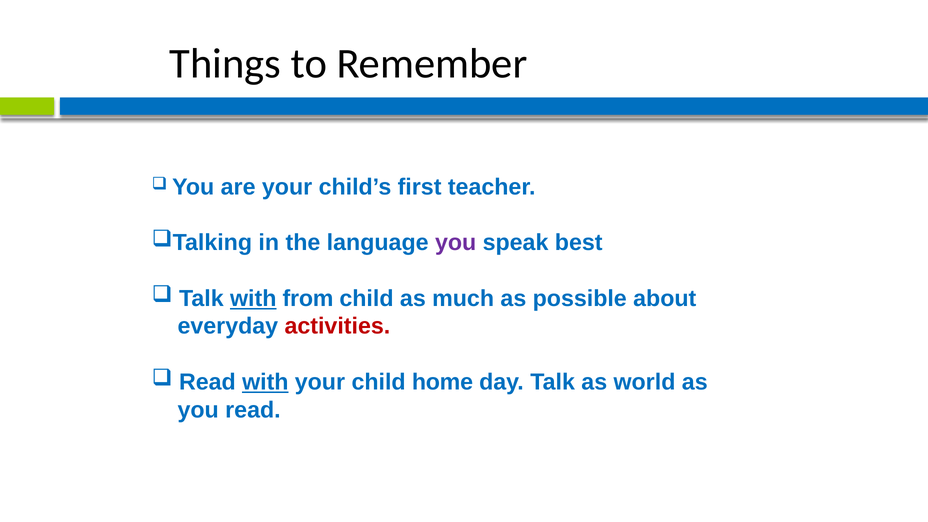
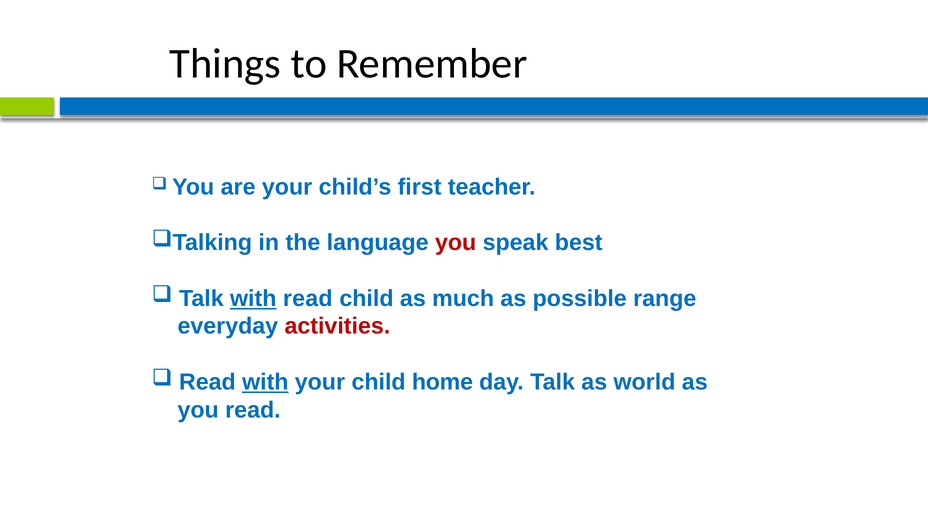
you at (456, 243) colour: purple -> red
with from: from -> read
about: about -> range
